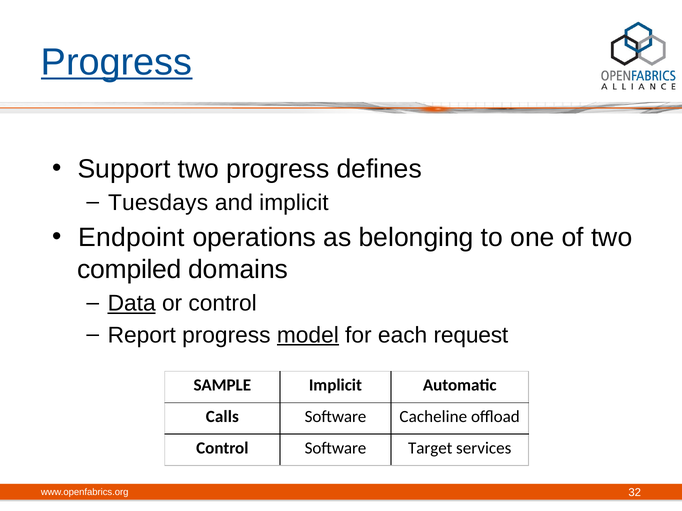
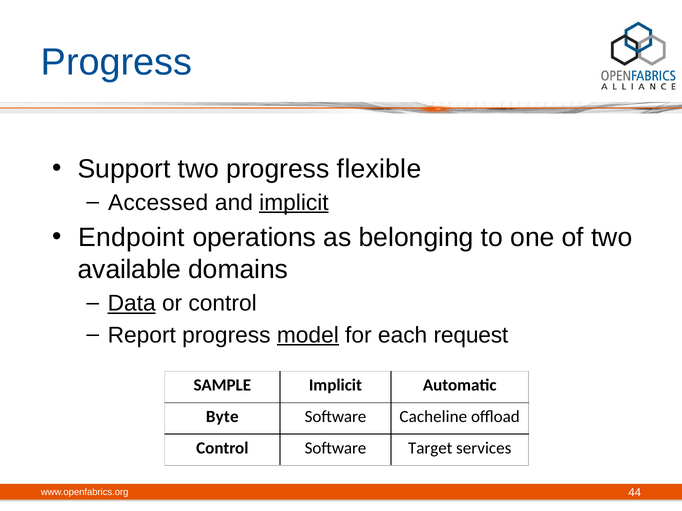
Progress at (117, 62) underline: present -> none
defines: defines -> flexible
Tuesdays: Tuesdays -> Accessed
implicit at (294, 203) underline: none -> present
compiled: compiled -> available
Calls: Calls -> Byte
32: 32 -> 44
